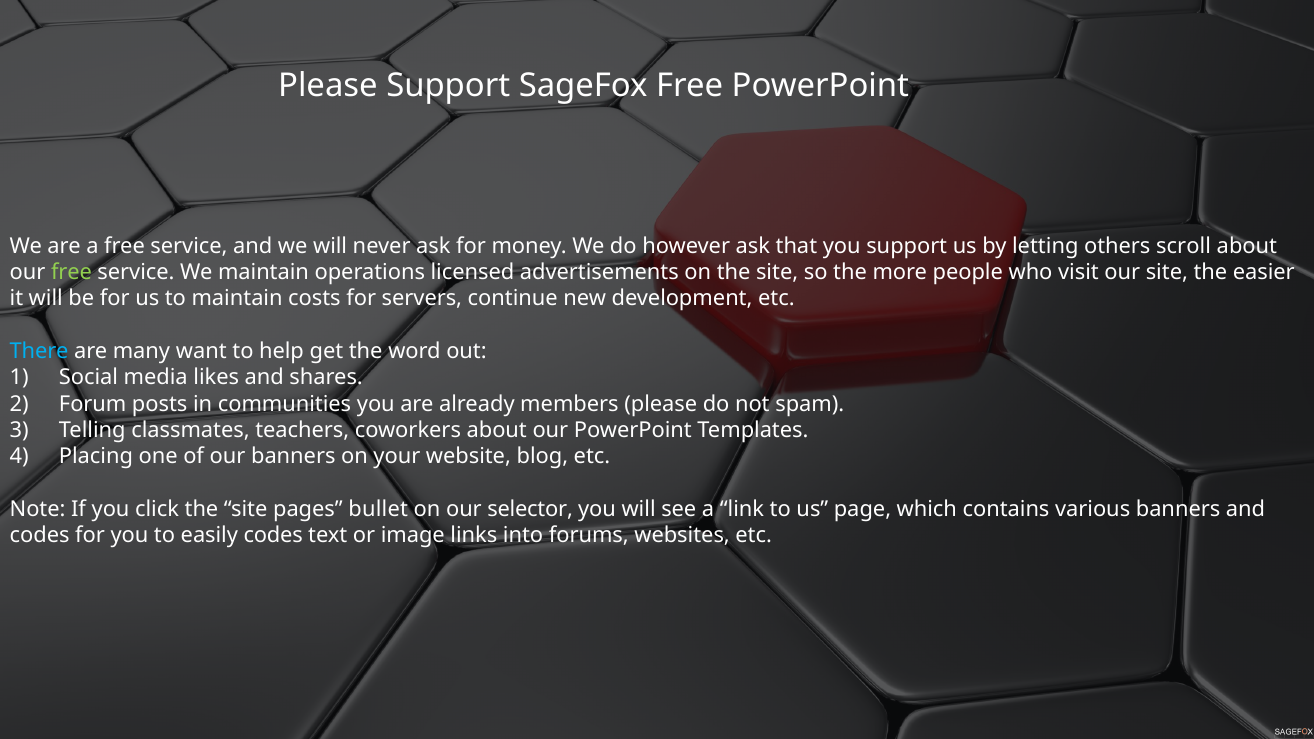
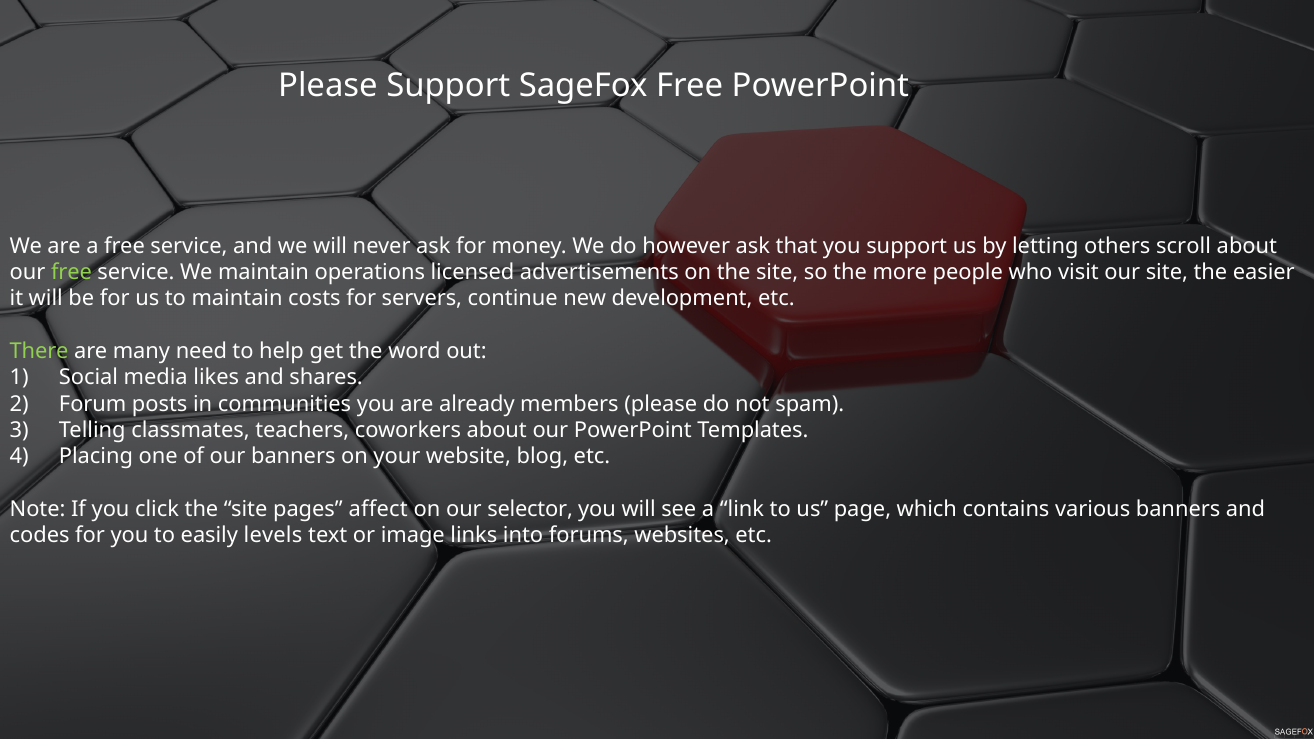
There colour: light blue -> light green
want: want -> need
bullet: bullet -> affect
easily codes: codes -> levels
